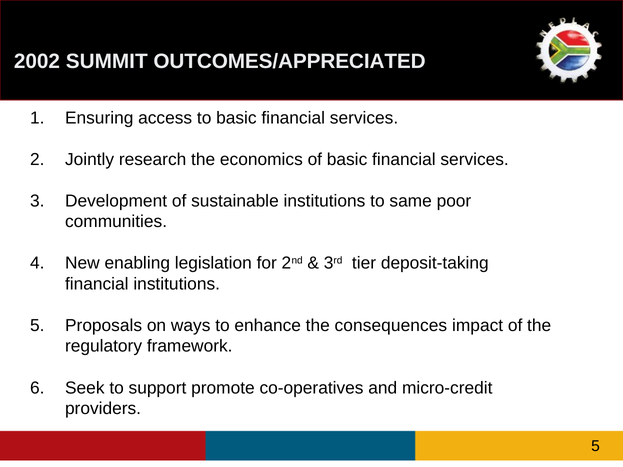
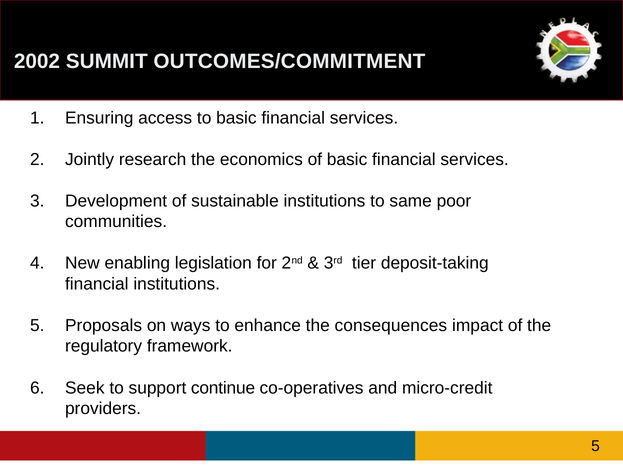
OUTCOMES/APPRECIATED: OUTCOMES/APPRECIATED -> OUTCOMES/COMMITMENT
promote: promote -> continue
